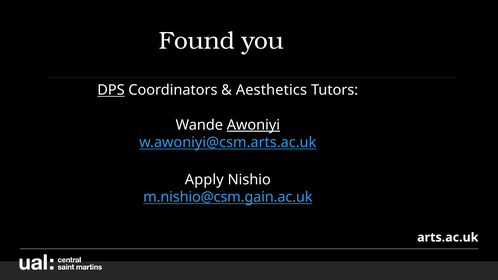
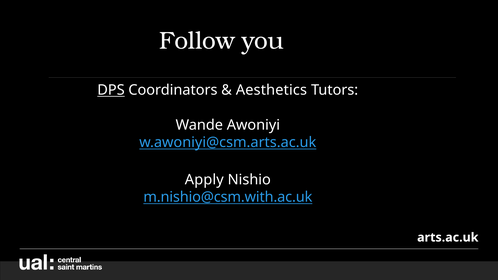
Found: Found -> Follow
Awoniyi underline: present -> none
m.nishio@csm.gain.ac.uk: m.nishio@csm.gain.ac.uk -> m.nishio@csm.with.ac.uk
